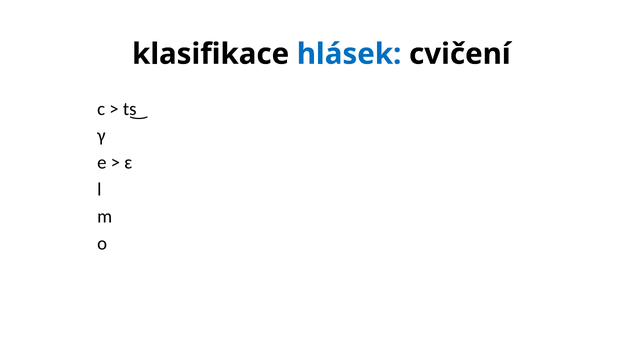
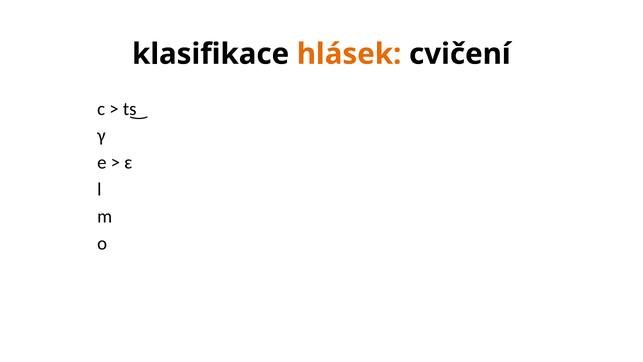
hlásek colour: blue -> orange
